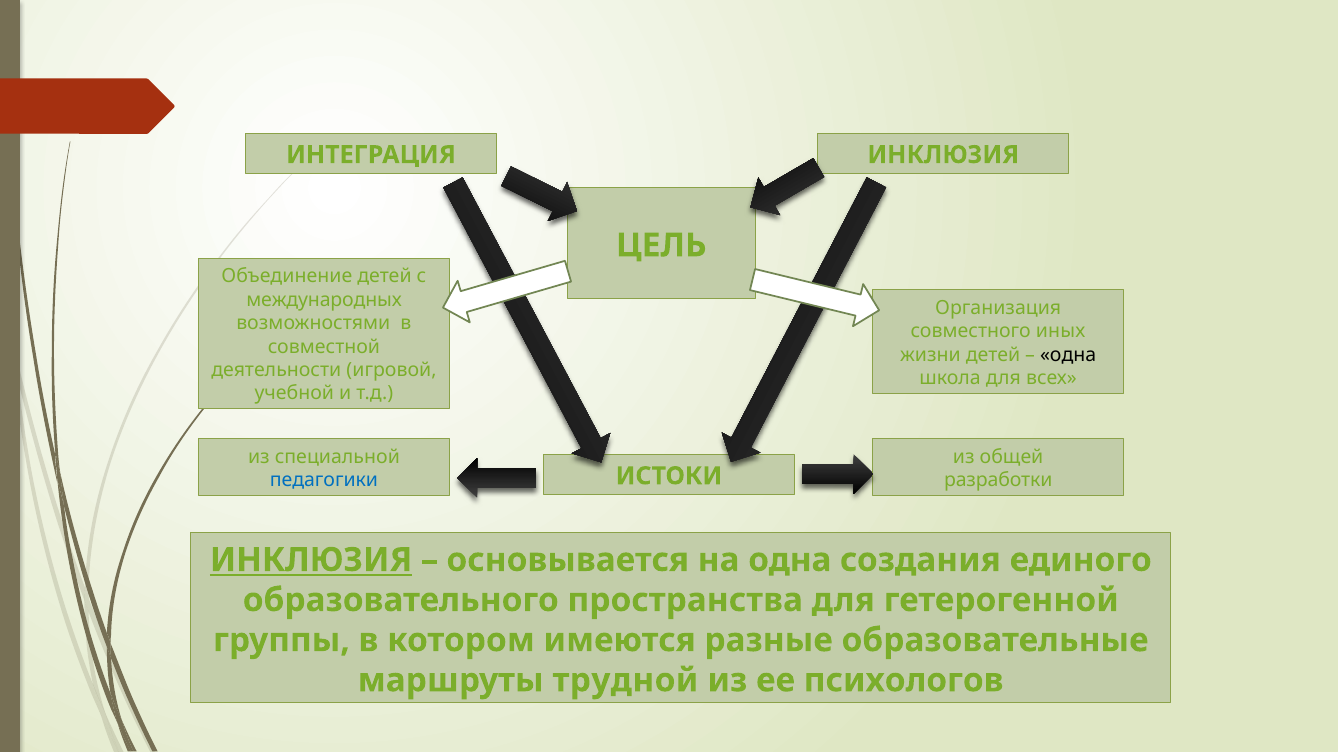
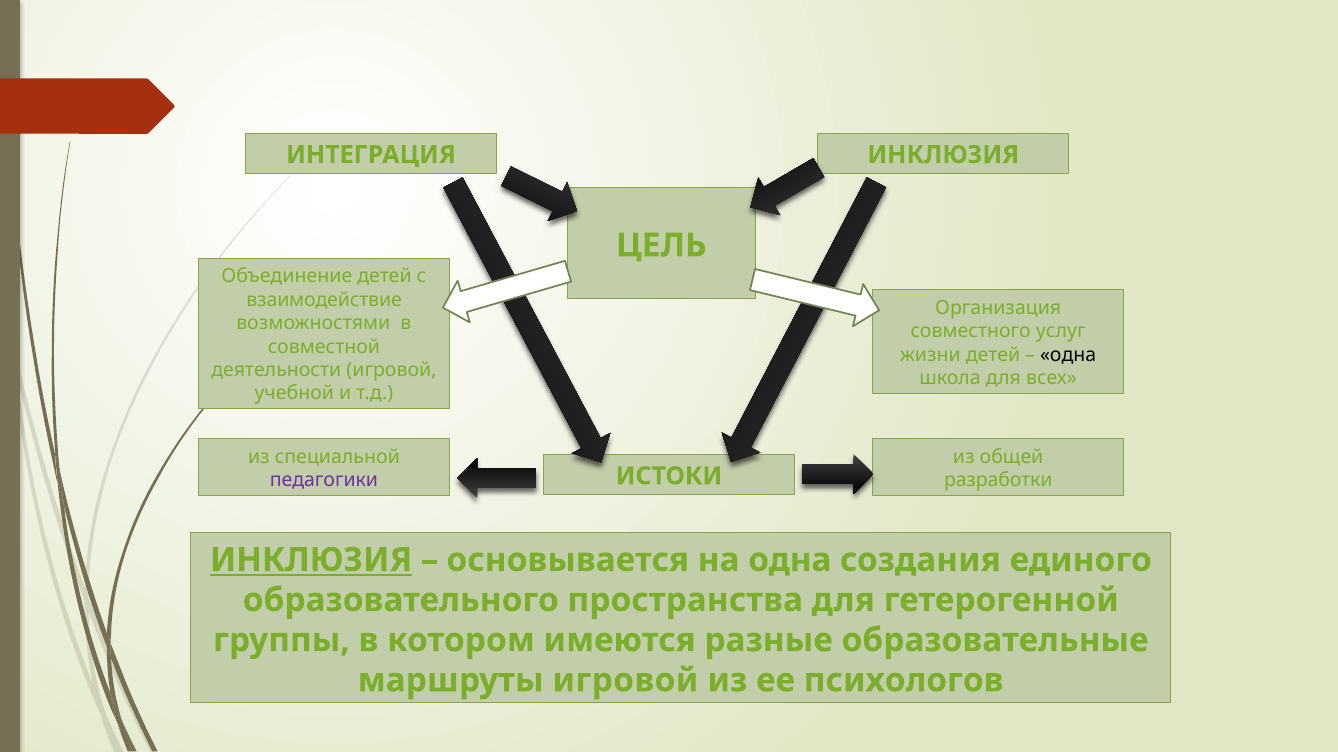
международных: международных -> взаимодействие
иных: иных -> услуг
педагогики colour: blue -> purple
маршруты трудной: трудной -> игровой
